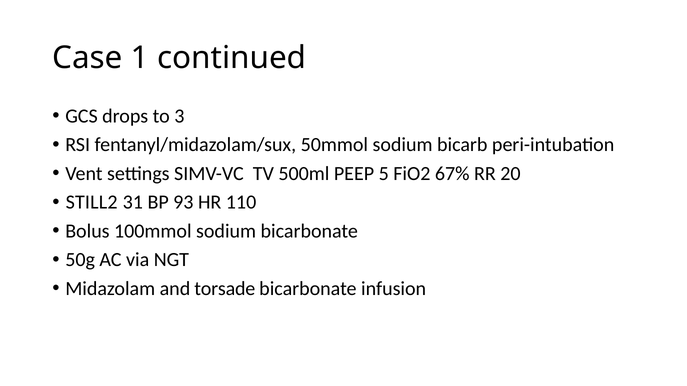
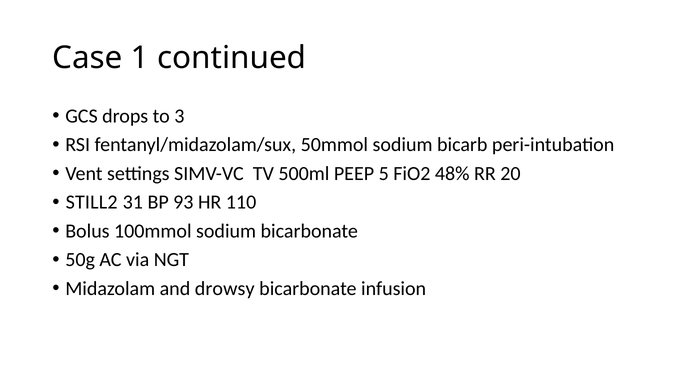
67%: 67% -> 48%
torsade: torsade -> drowsy
